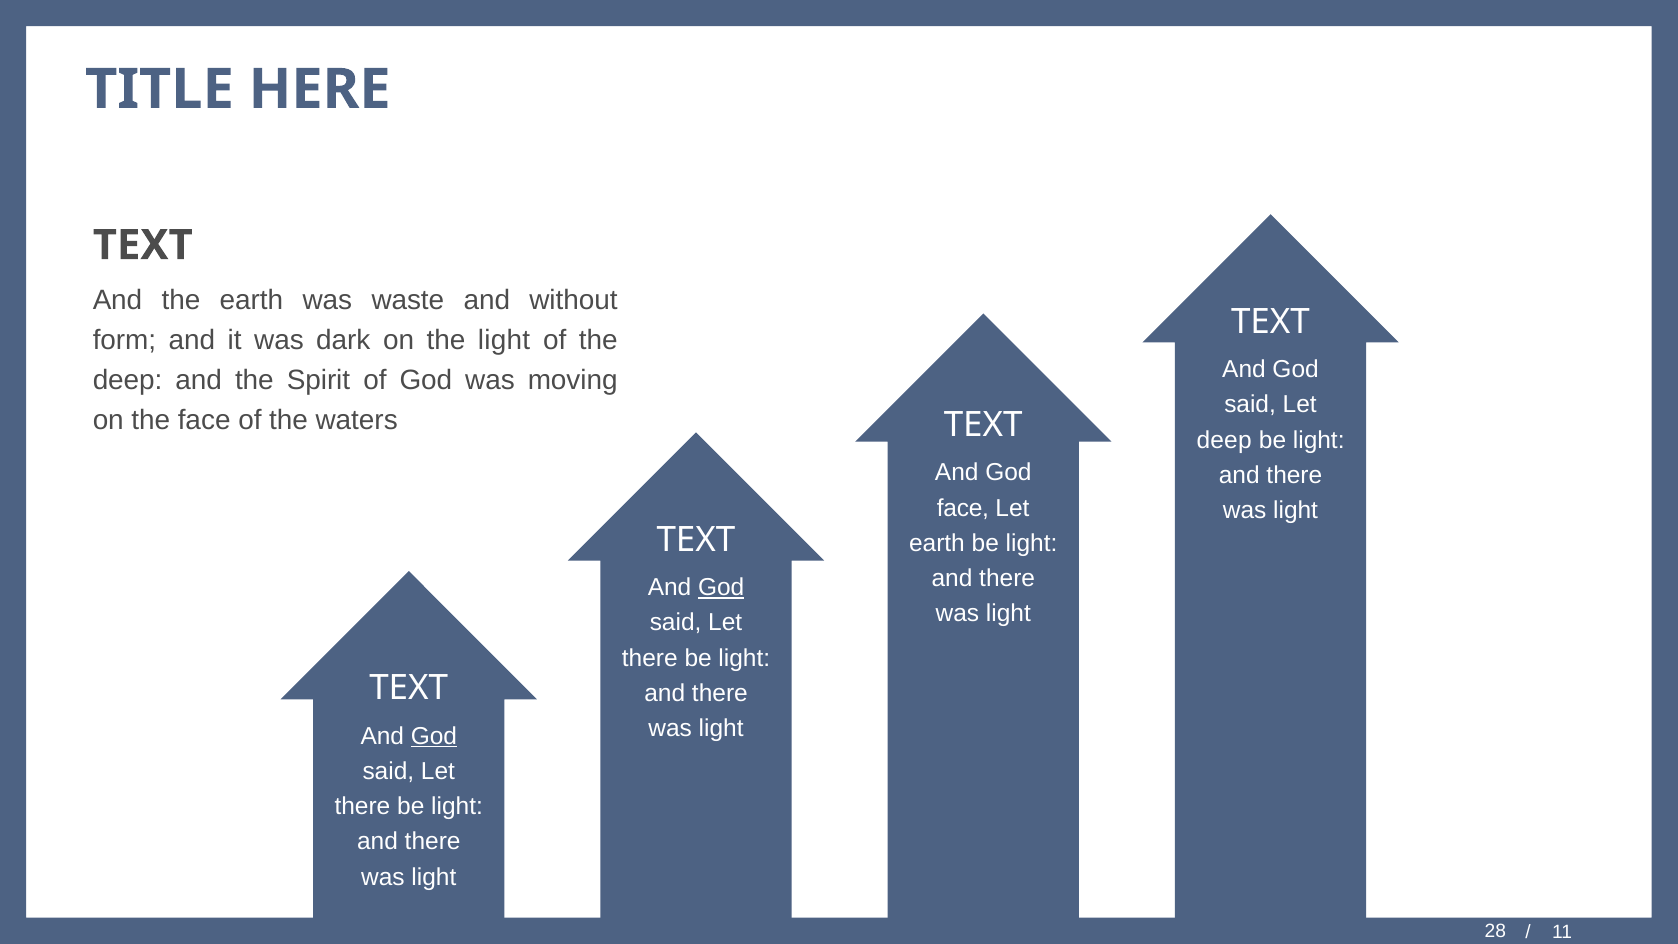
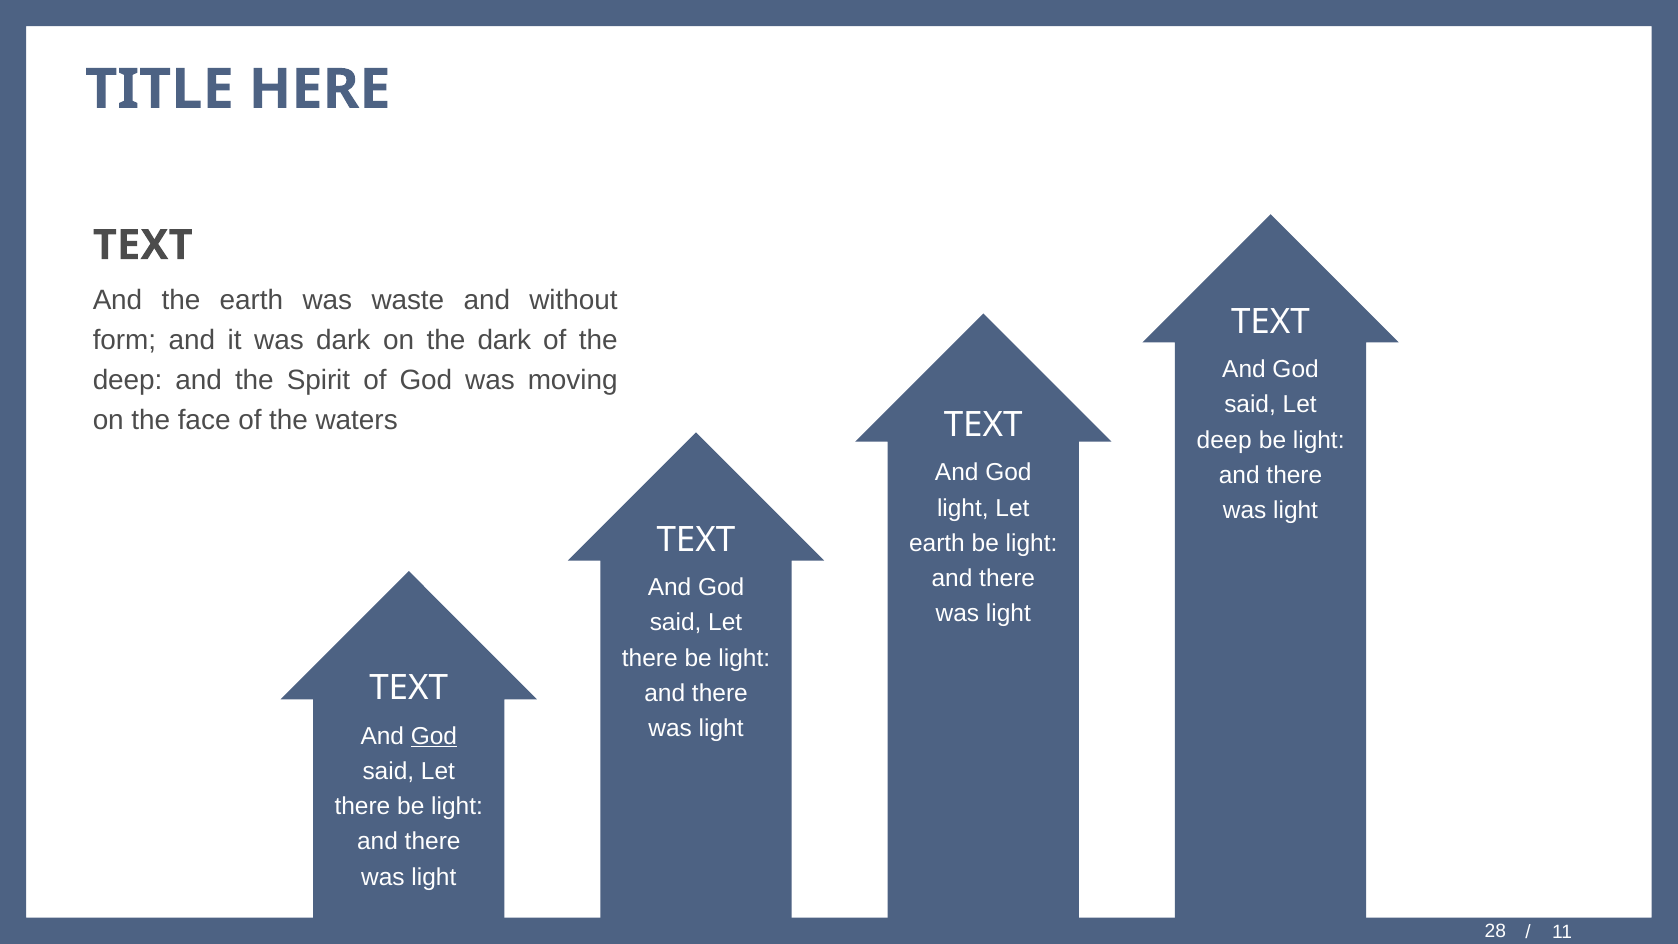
the light: light -> dark
face at (963, 508): face -> light
God at (721, 587) underline: present -> none
